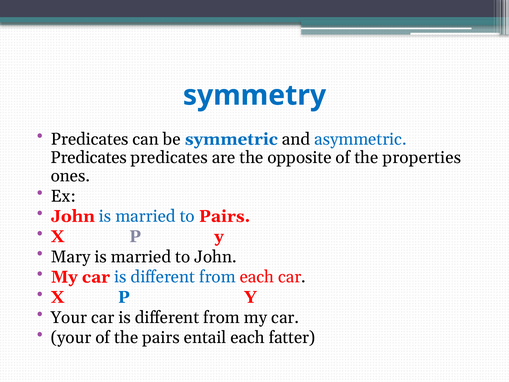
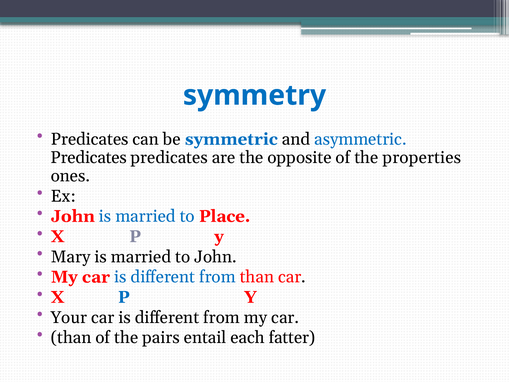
to Pairs: Pairs -> Place
from each: each -> than
your at (71, 337): your -> than
